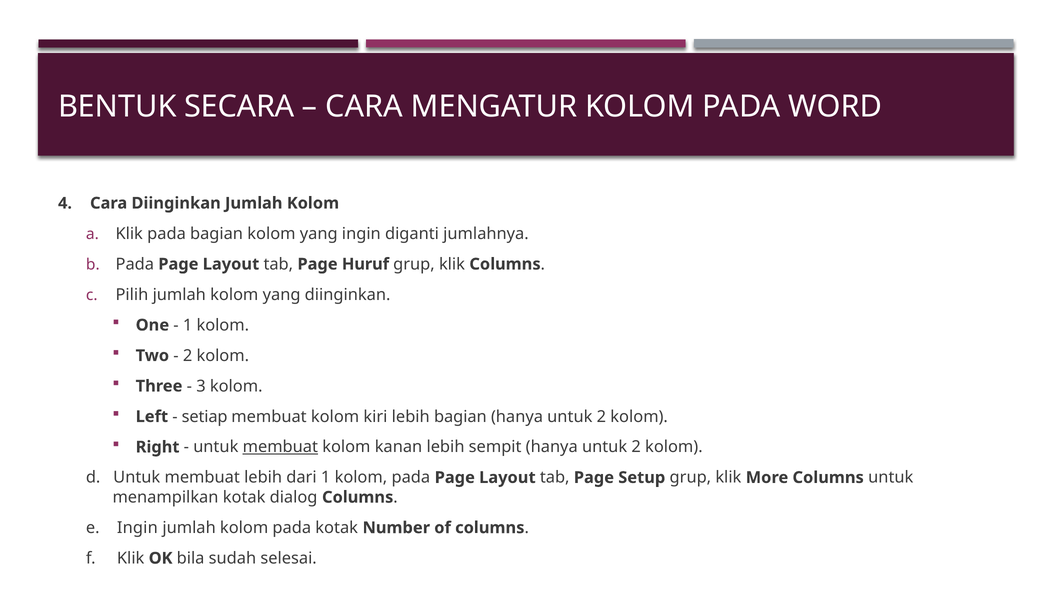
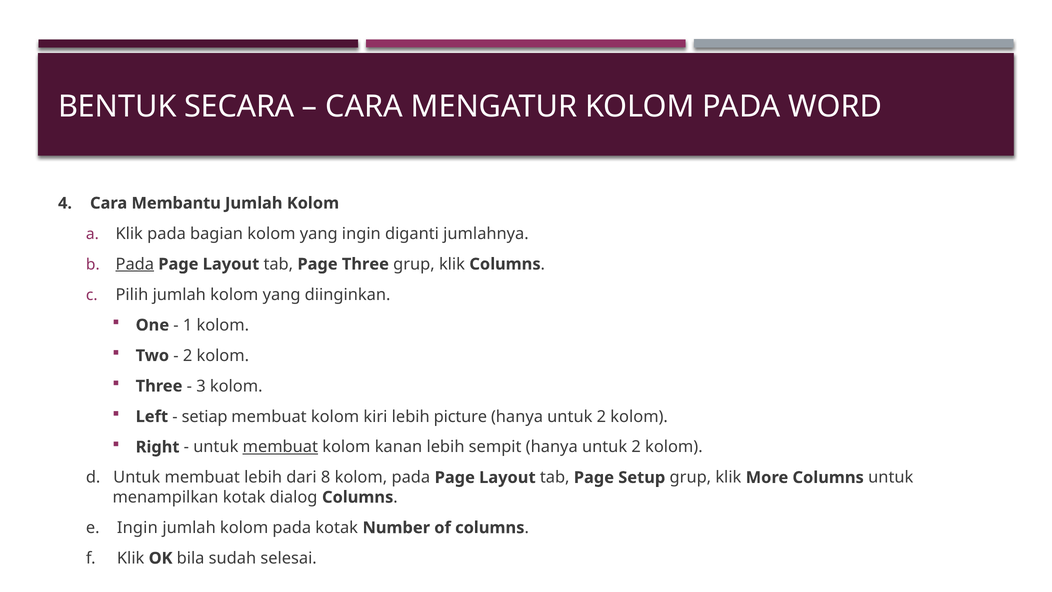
Cara Diinginkan: Diinginkan -> Membantu
Pada at (135, 264) underline: none -> present
Page Huruf: Huruf -> Three
lebih bagian: bagian -> picture
dari 1: 1 -> 8
